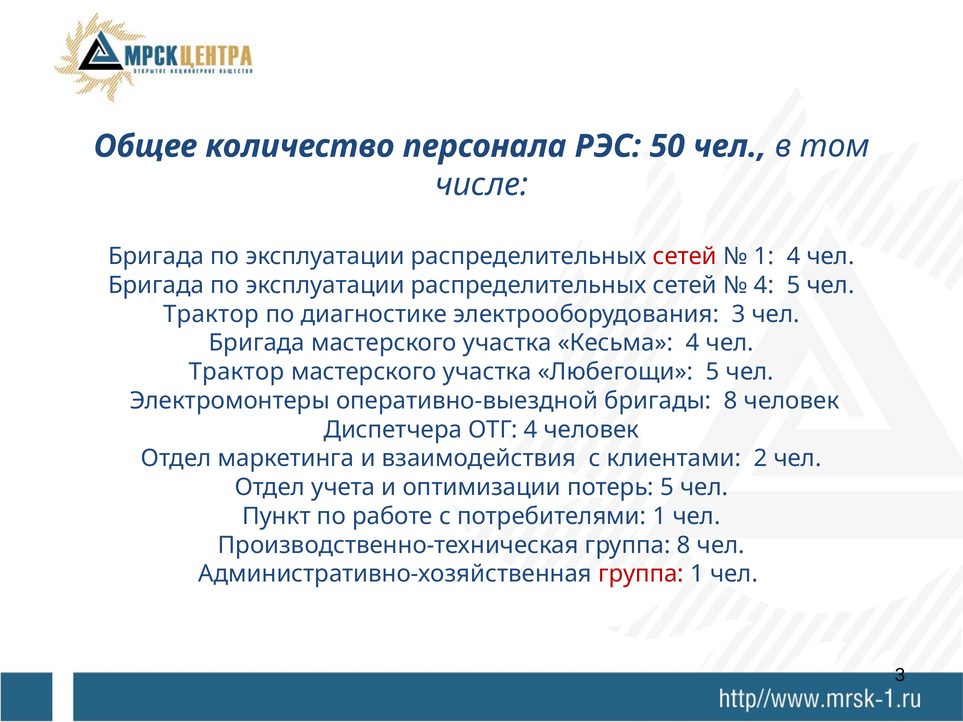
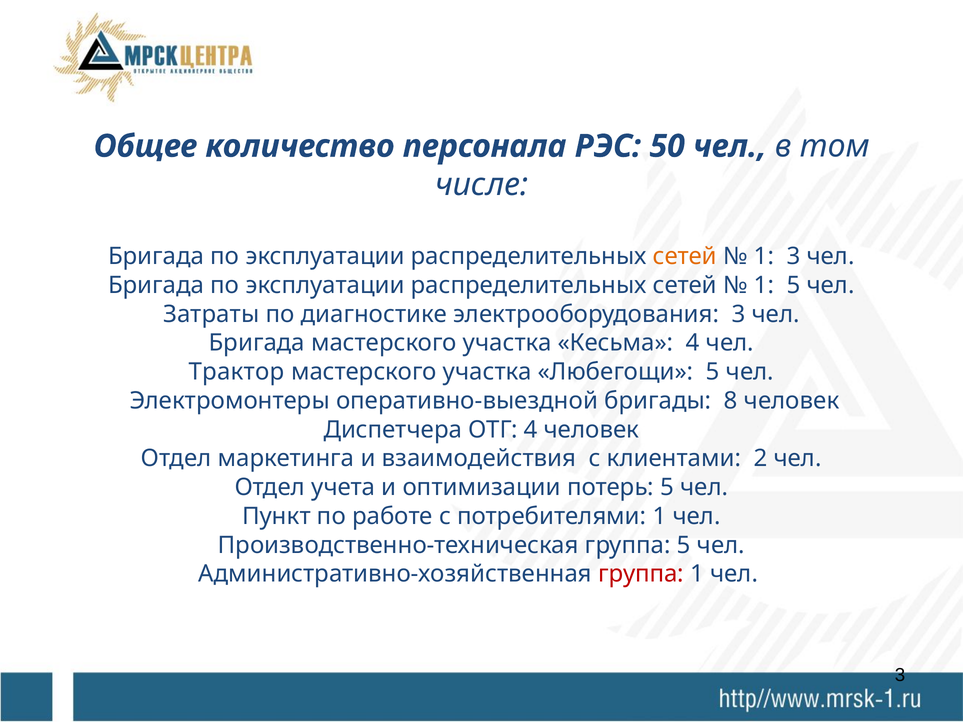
сетей at (685, 256) colour: red -> orange
1 4: 4 -> 3
4 at (764, 285): 4 -> 1
Трактор at (211, 314): Трактор -> Затраты
группа 8: 8 -> 5
